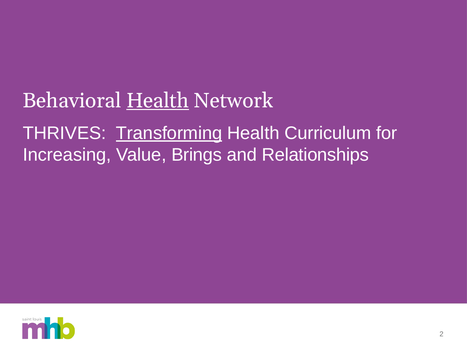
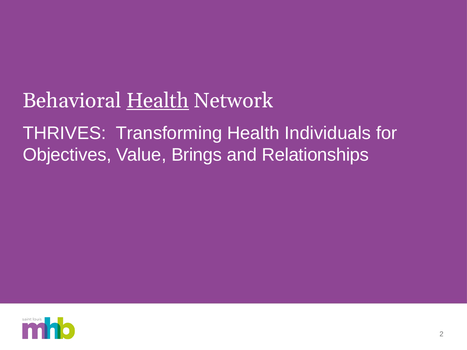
Transforming underline: present -> none
Curriculum: Curriculum -> Individuals
Increasing: Increasing -> Objectives
